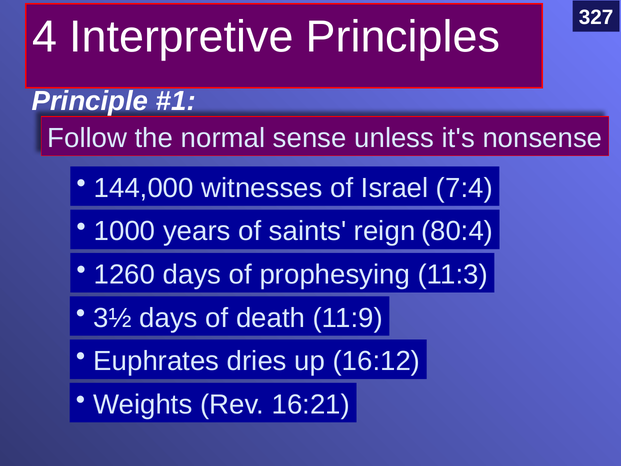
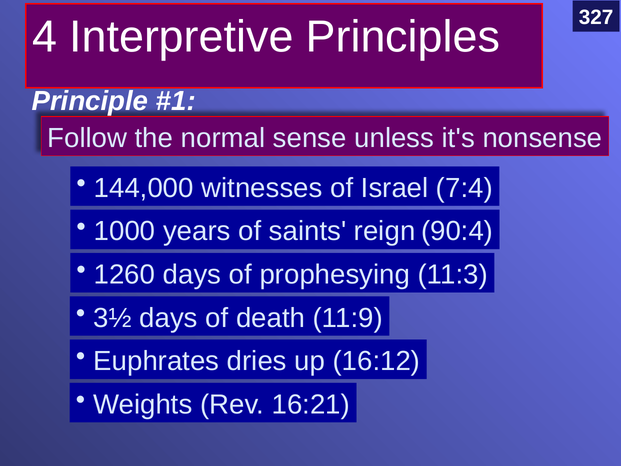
80:4: 80:4 -> 90:4
